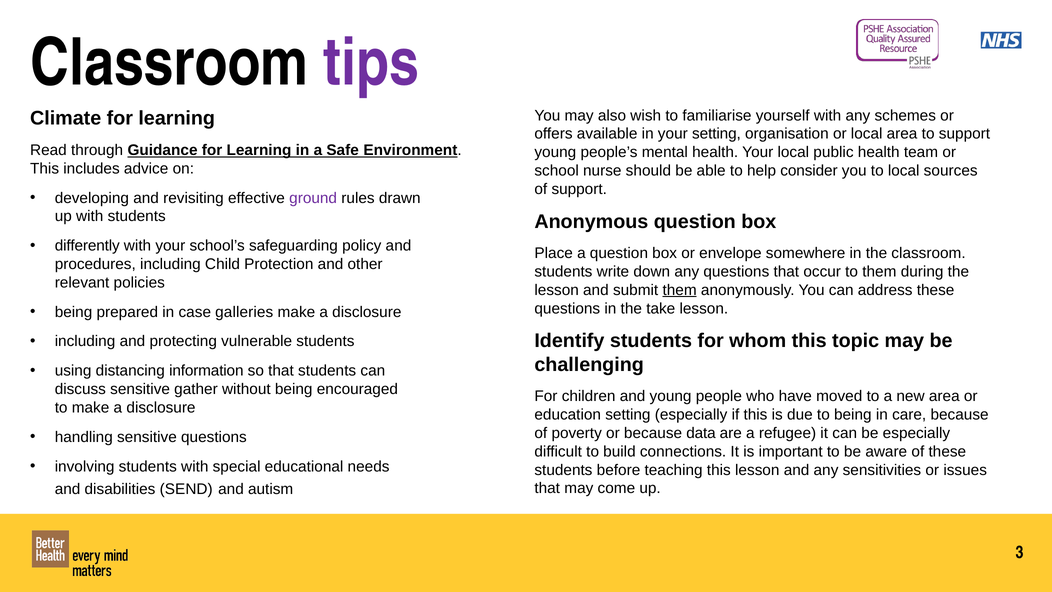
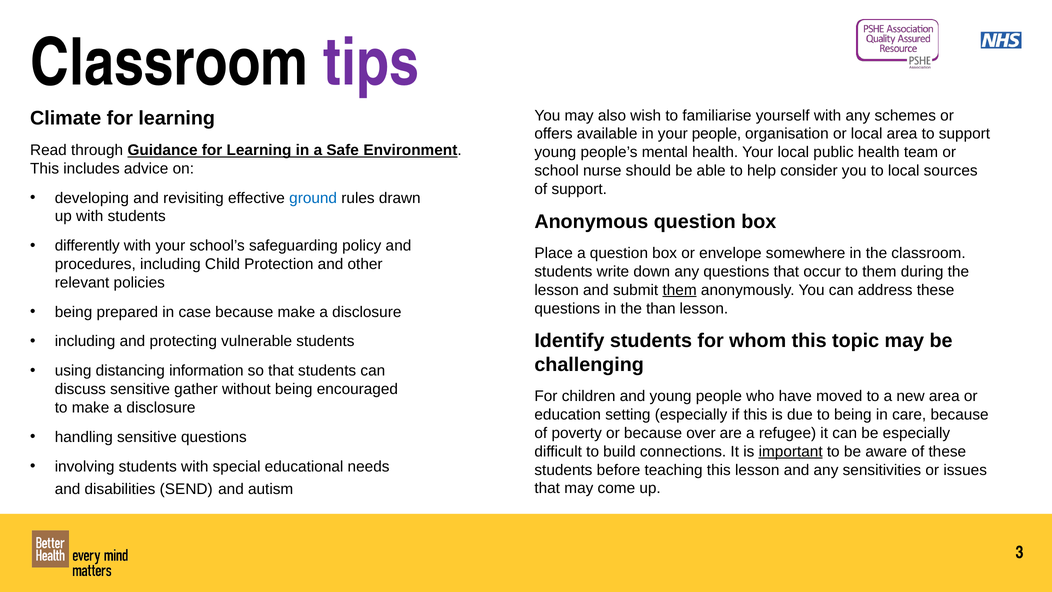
your setting: setting -> people
ground colour: purple -> blue
take: take -> than
case galleries: galleries -> because
data: data -> over
important underline: none -> present
